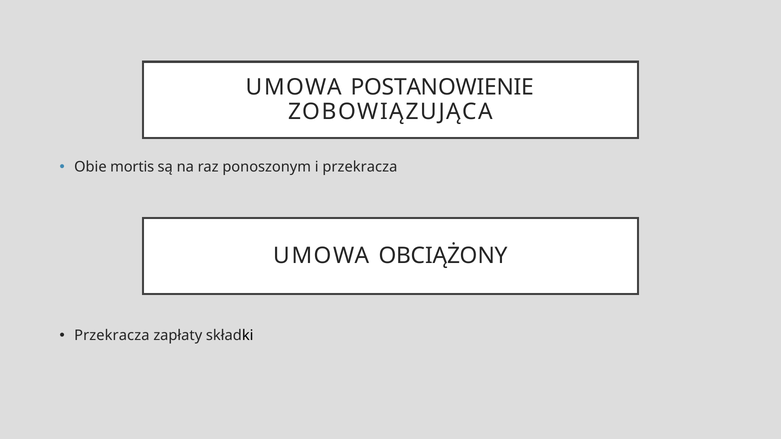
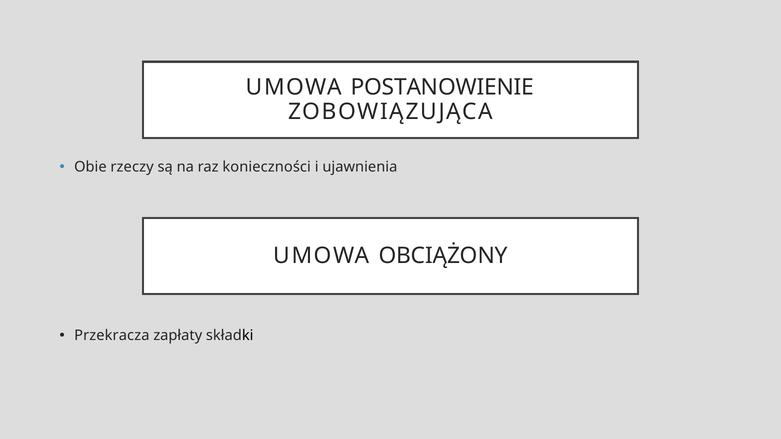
mortis: mortis -> rzeczy
ponoszonym: ponoszonym -> konieczności
i przekracza: przekracza -> ujawnienia
